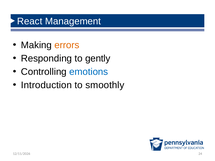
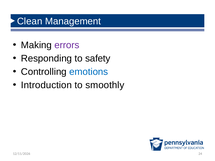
React: React -> Clean
errors colour: orange -> purple
gently: gently -> safety
